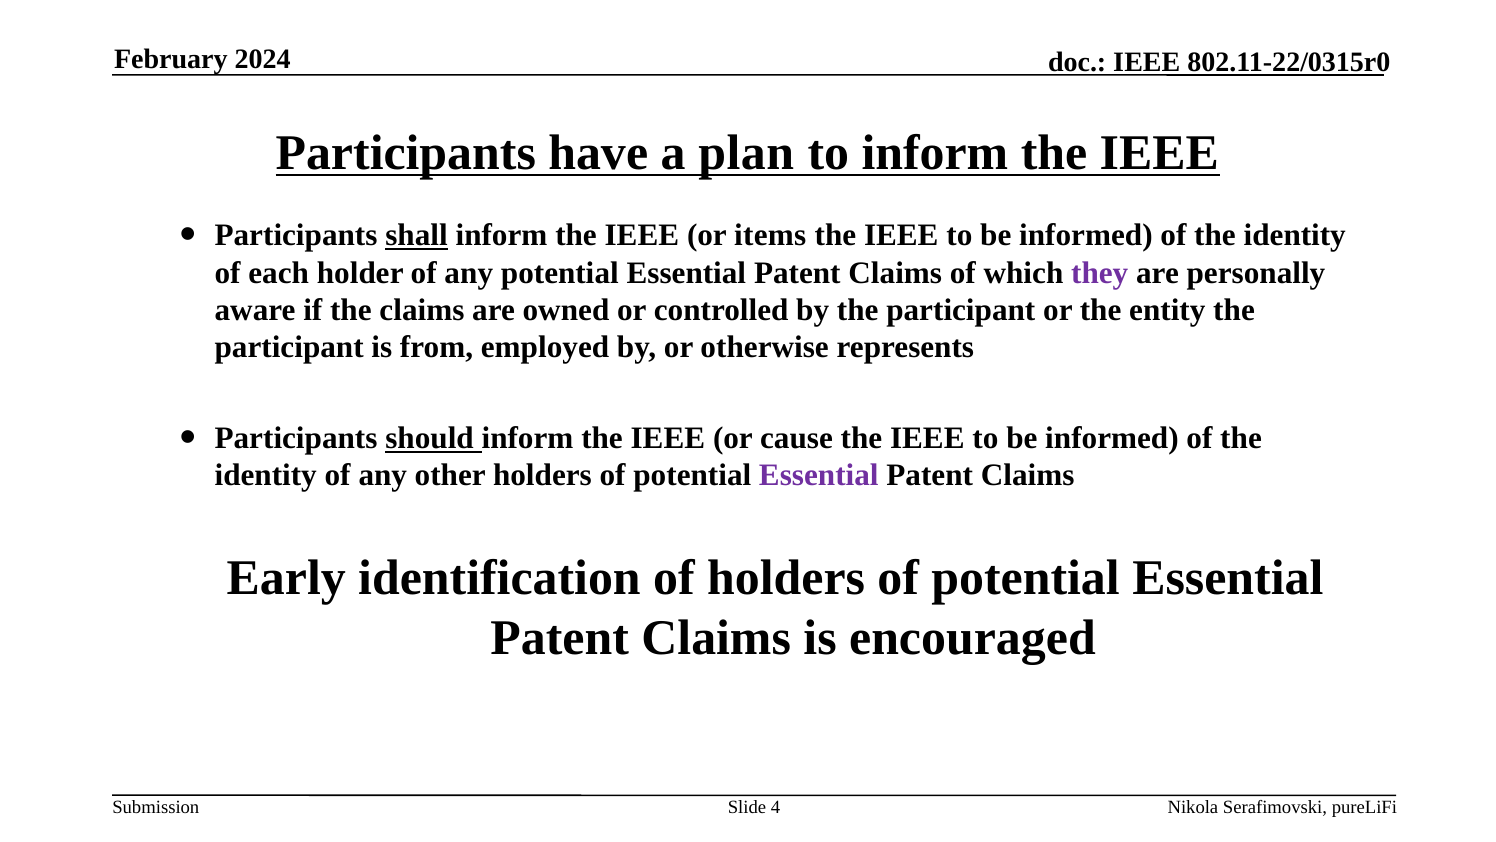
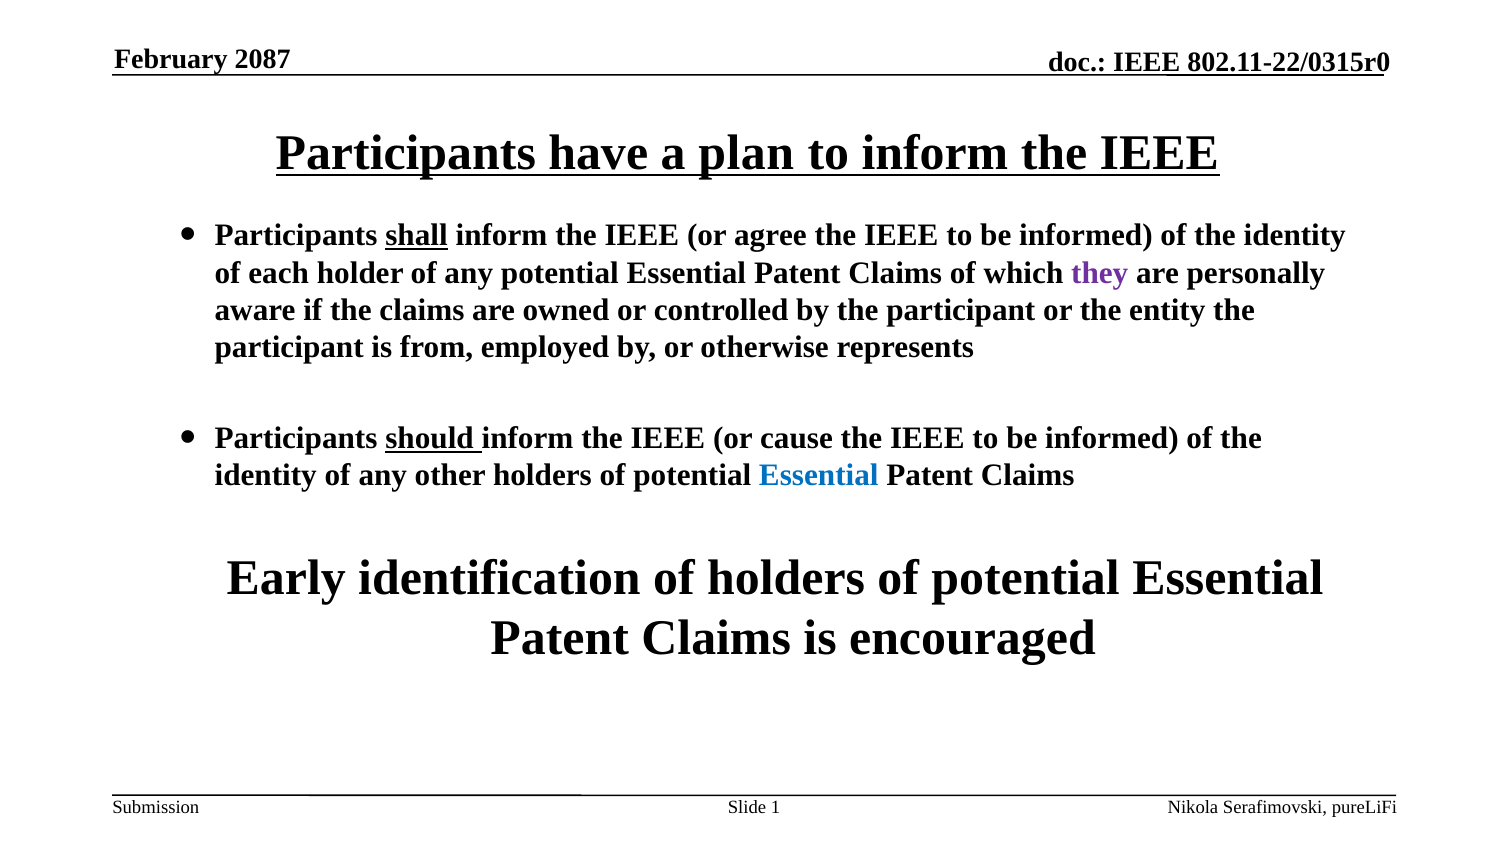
2024: 2024 -> 2087
items: items -> agree
Essential at (819, 475) colour: purple -> blue
4: 4 -> 1
